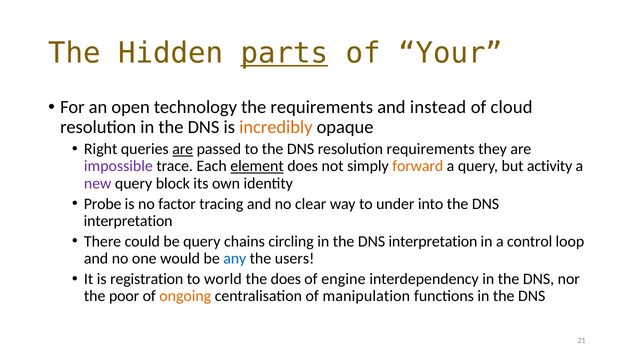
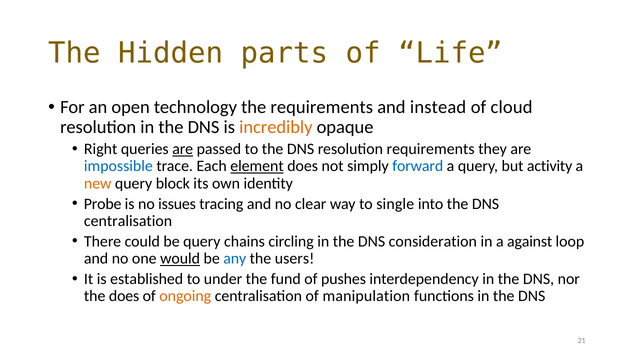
parts underline: present -> none
Your: Your -> Life
impossible colour: purple -> blue
forward colour: orange -> blue
new colour: purple -> orange
factor: factor -> issues
under: under -> single
interpretation at (128, 221): interpretation -> centralisation
in the DNS interpretation: interpretation -> consideration
control: control -> against
would underline: none -> present
registration: registration -> established
world: world -> under
the does: does -> fund
engine: engine -> pushes
the poor: poor -> does
